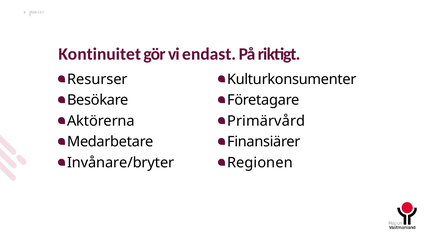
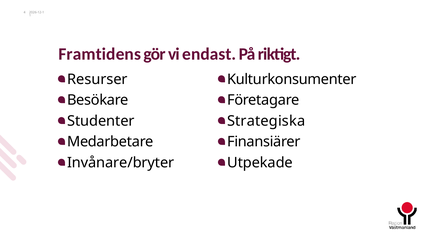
Kontinuitet: Kontinuitet -> Framtidens
Aktörerna: Aktörerna -> Studenter
Primärvård: Primärvård -> Strategiska
Regionen: Regionen -> Utpekade
